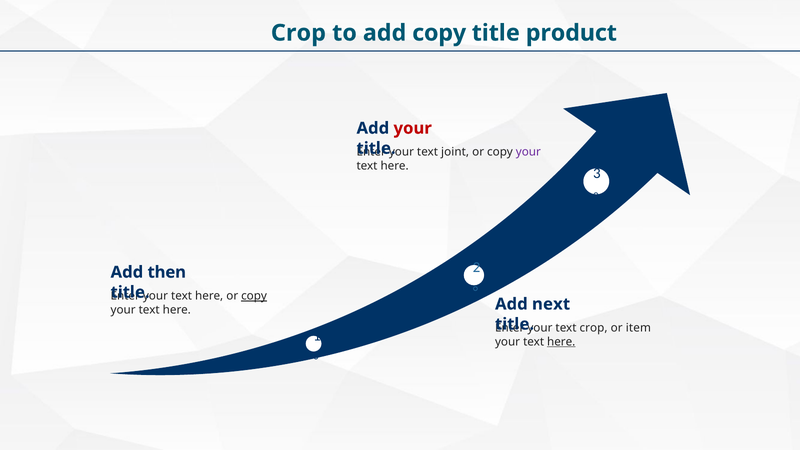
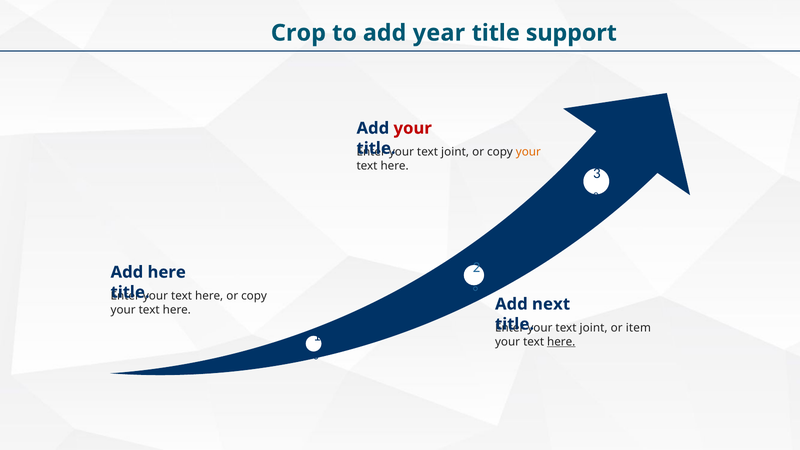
add copy: copy -> year
product: product -> support
your at (528, 152) colour: purple -> orange
Add then: then -> here
copy at (254, 296) underline: present -> none
crop at (594, 328): crop -> joint
